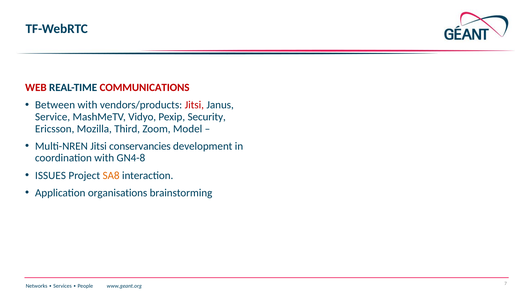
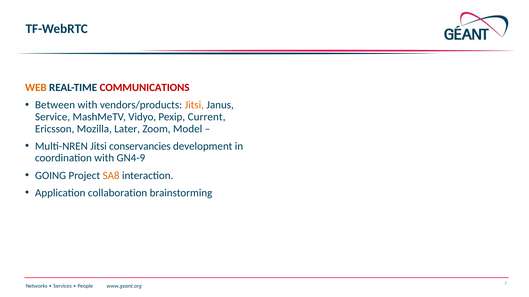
WEB colour: red -> orange
Jitsi at (194, 105) colour: red -> orange
Security: Security -> Current
Third: Third -> Later
GN4-8: GN4-8 -> GN4-9
ISSUES: ISSUES -> GOING
organisations: organisations -> collaboration
